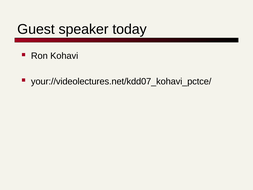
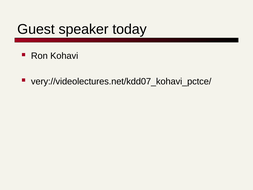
your://videolectures.net/kdd07_kohavi_pctce/: your://videolectures.net/kdd07_kohavi_pctce/ -> very://videolectures.net/kdd07_kohavi_pctce/
